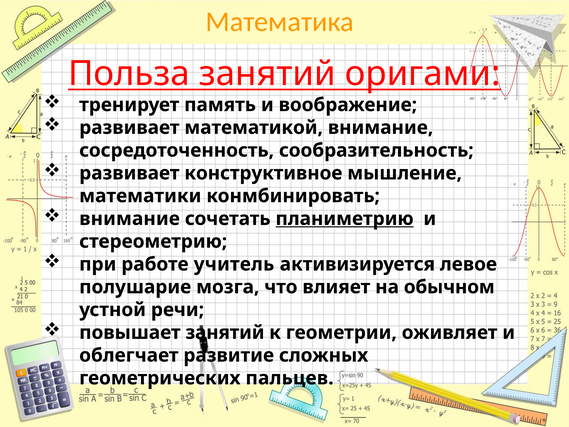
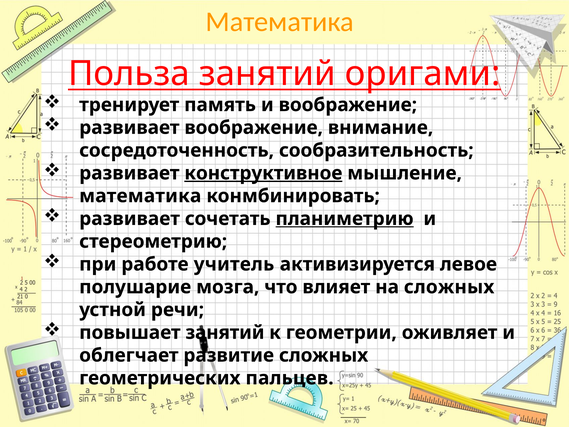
развивает математикой: математикой -> воображение
конструктивное underline: none -> present
математики at (140, 196): математики -> математика
внимание at (130, 219): внимание -> развивает
на обычном: обычном -> сложных
